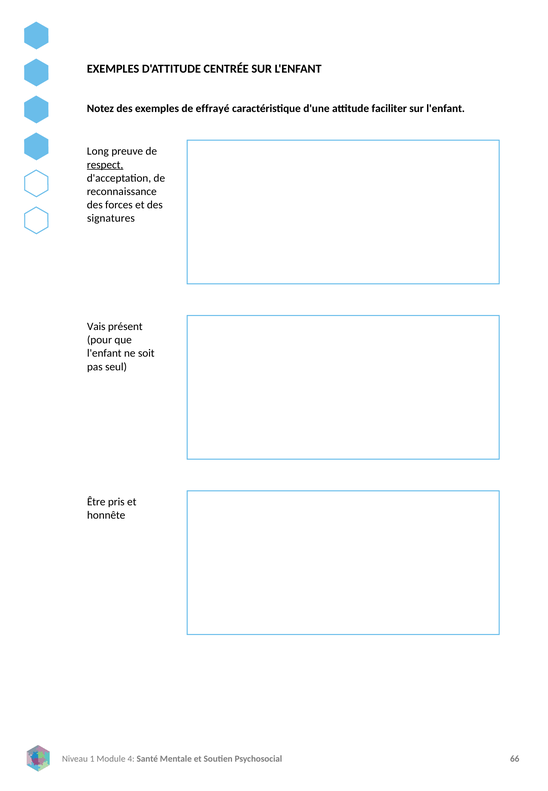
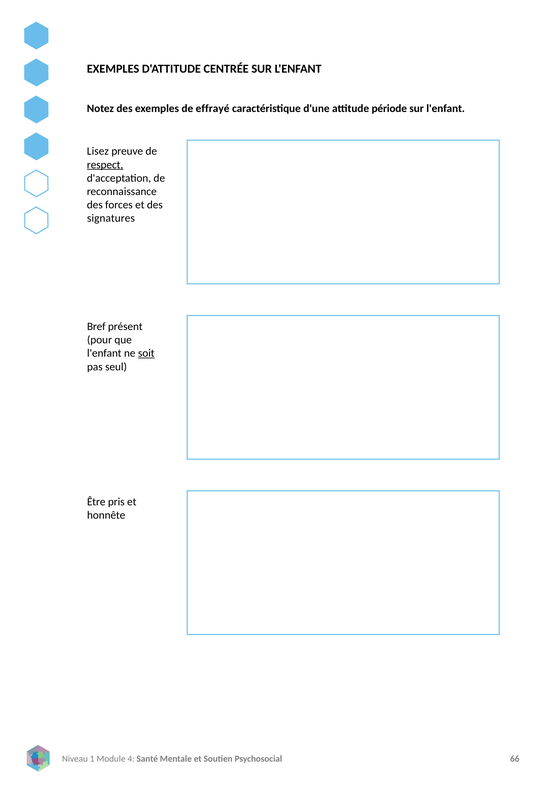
faciliter: faciliter -> période
Long: Long -> Lisez
Vais: Vais -> Bref
soit underline: none -> present
